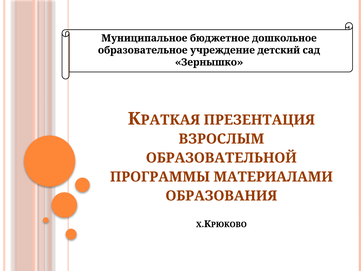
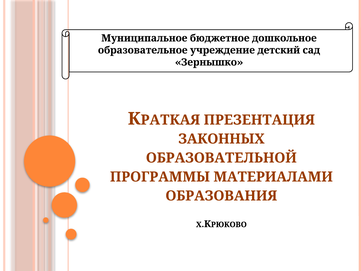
ВЗРОСЛЫМ: ВЗРОСЛЫМ -> ЗАКОННЫХ
